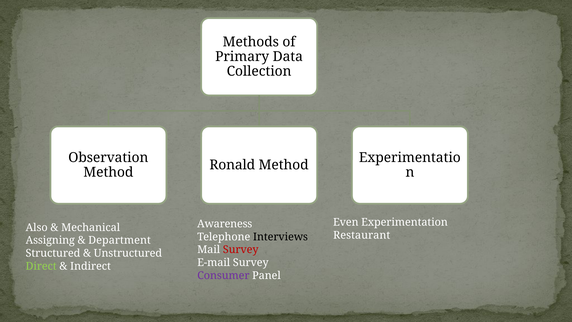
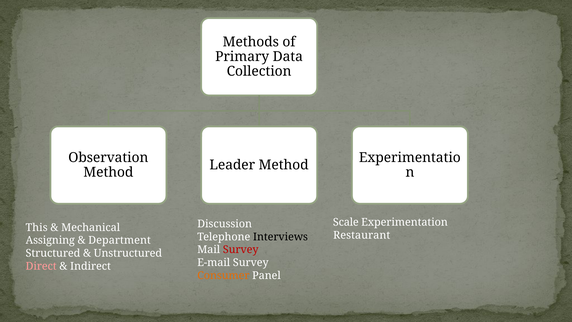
Ronald: Ronald -> Leader
Even: Even -> Scale
Awareness: Awareness -> Discussion
Also: Also -> This
Direct colour: light green -> pink
Consumer colour: purple -> orange
